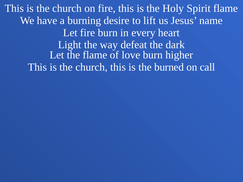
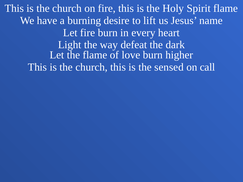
burned: burned -> sensed
